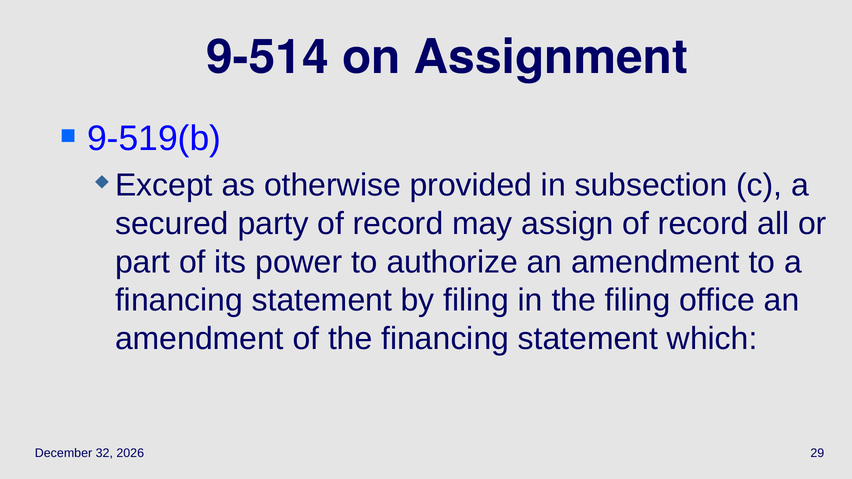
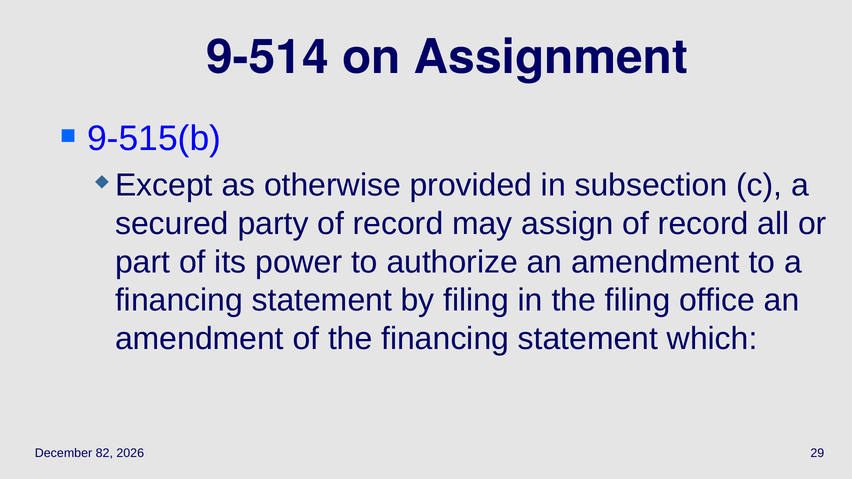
9-519(b: 9-519(b -> 9-515(b
32: 32 -> 82
